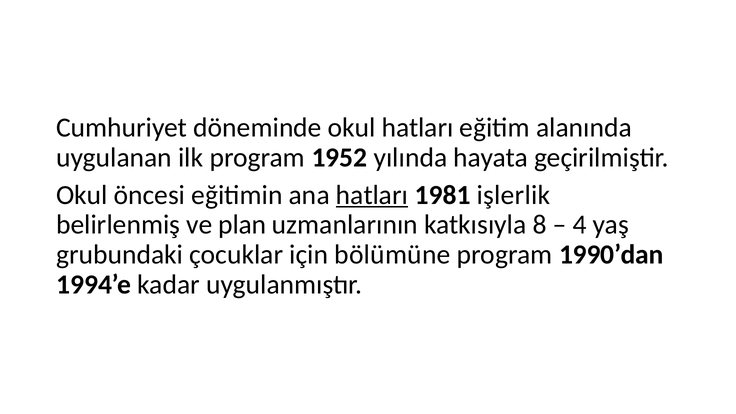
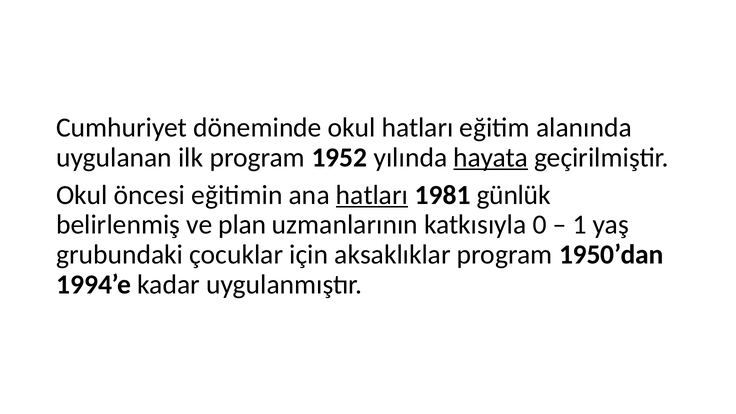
hayata underline: none -> present
işlerlik: işlerlik -> günlük
8: 8 -> 0
4: 4 -> 1
bölümüne: bölümüne -> aksaklıklar
1990’dan: 1990’dan -> 1950’dan
